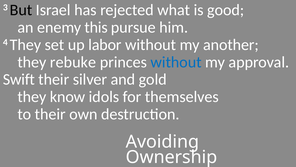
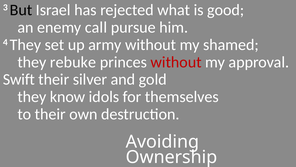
this: this -> call
labor: labor -> army
another: another -> shamed
without at (176, 62) colour: blue -> red
